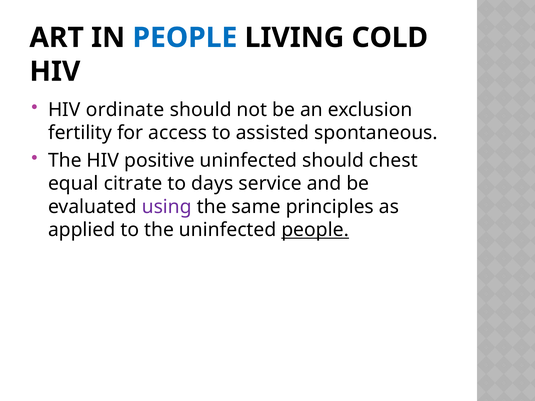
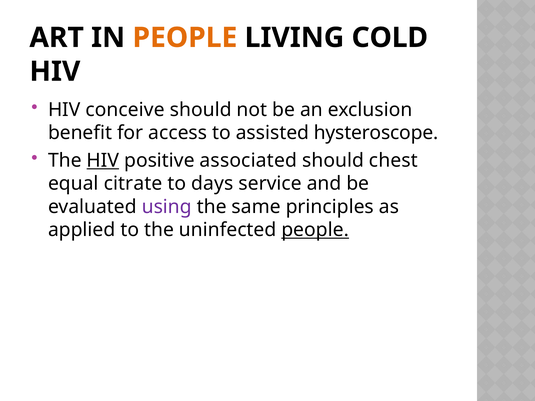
PEOPLE at (185, 38) colour: blue -> orange
ordinate: ordinate -> conceive
fertility: fertility -> benefit
spontaneous: spontaneous -> hysteroscope
HIV at (103, 161) underline: none -> present
positive uninfected: uninfected -> associated
